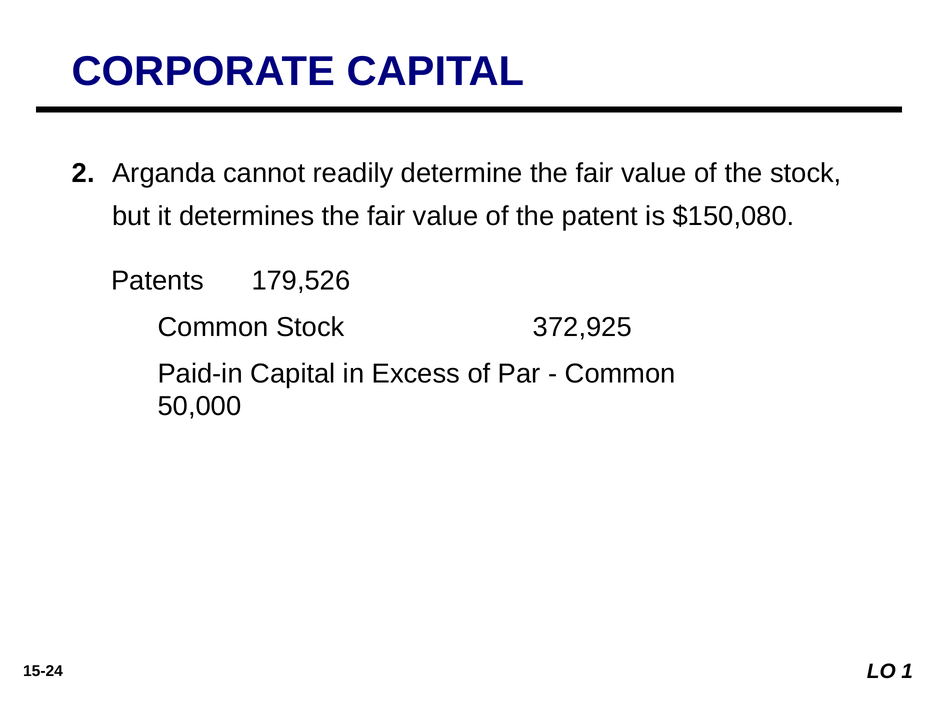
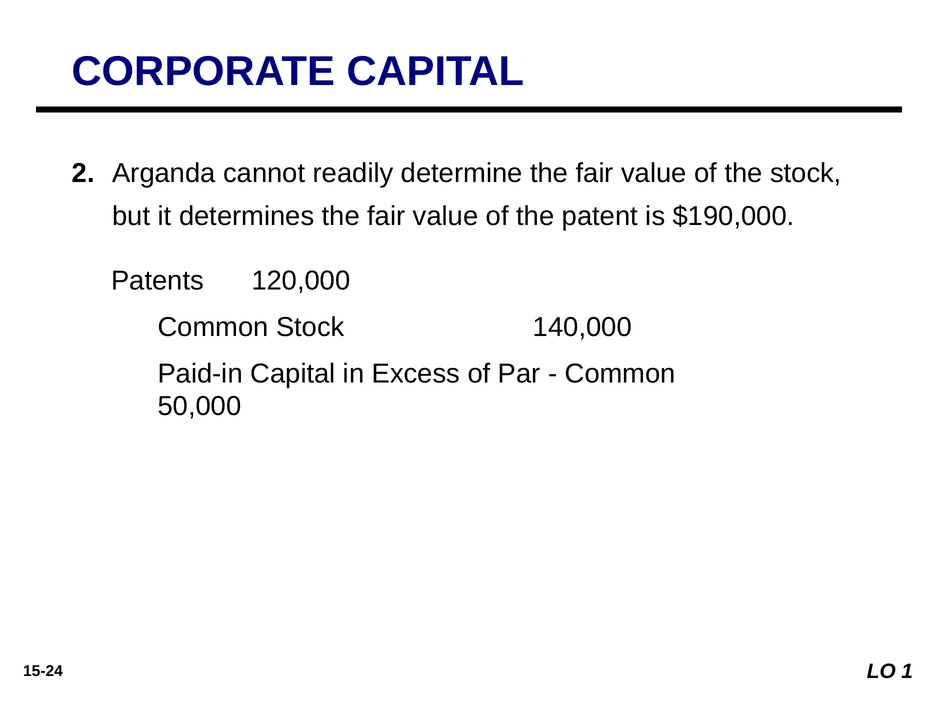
$150,080: $150,080 -> $190,000
179,526: 179,526 -> 120,000
372,925: 372,925 -> 140,000
